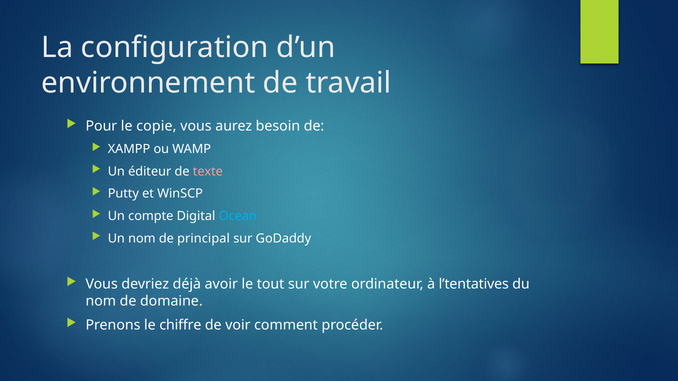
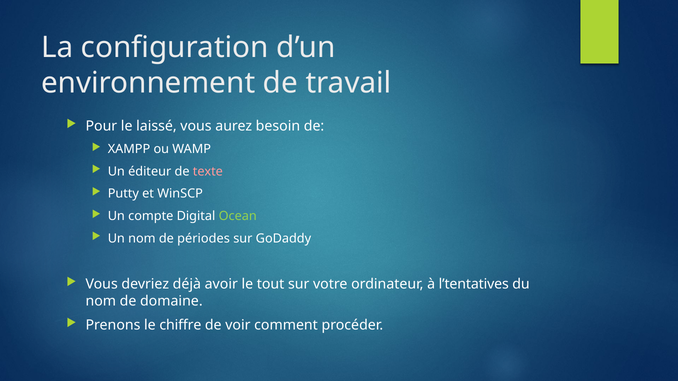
copie: copie -> laissé
Ocean colour: light blue -> light green
principal: principal -> périodes
